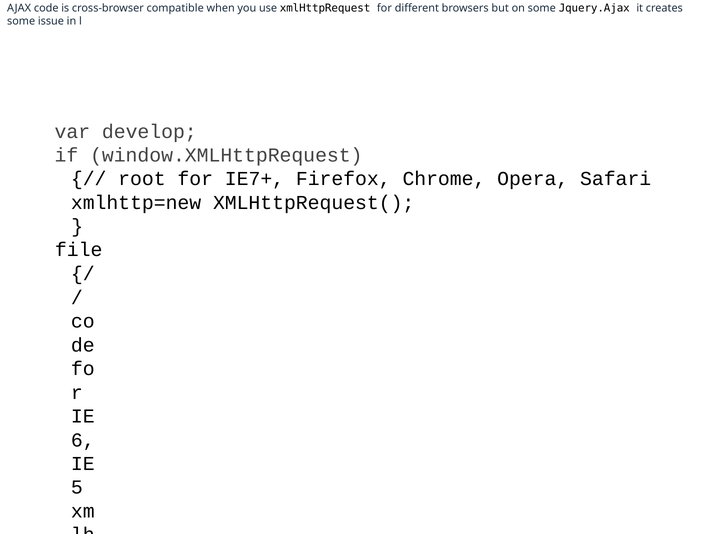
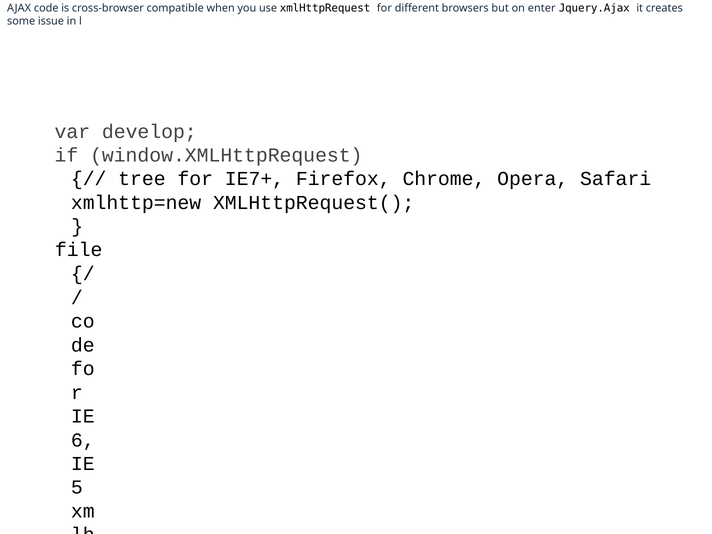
on some: some -> enter
root: root -> tree
